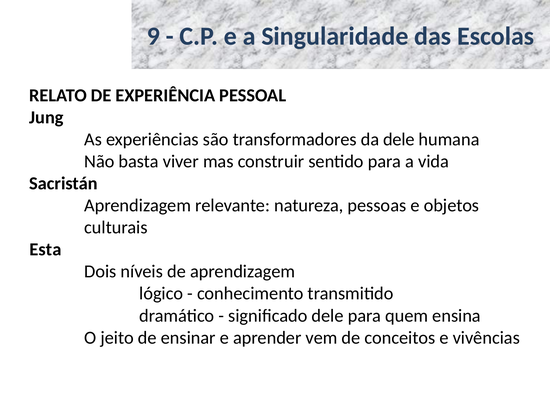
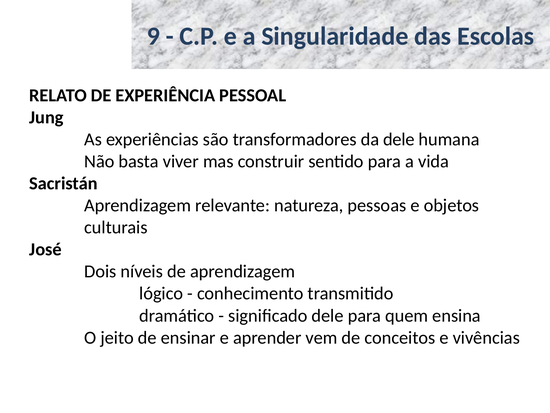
Esta: Esta -> José
